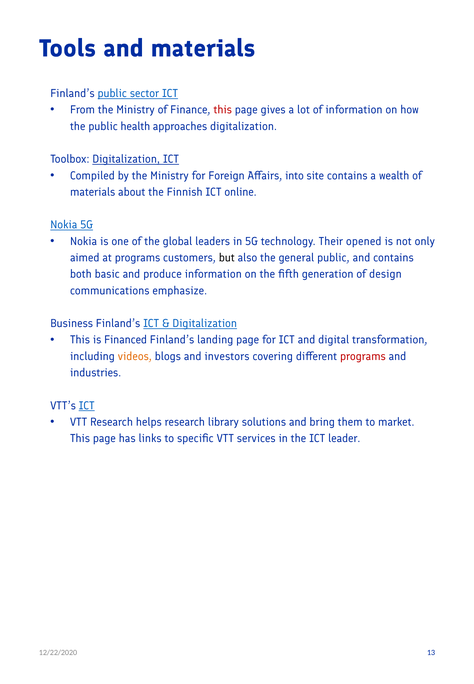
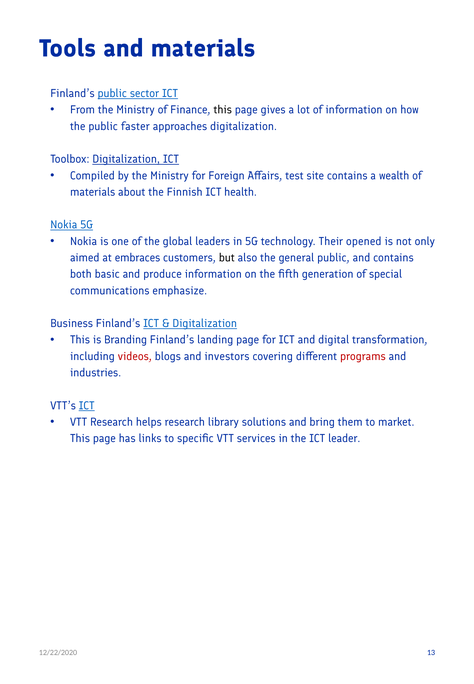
this at (223, 110) colour: red -> black
health: health -> faster
into: into -> test
online: online -> health
at programs: programs -> embraces
design: design -> special
Financed: Financed -> Branding
videos colour: orange -> red
